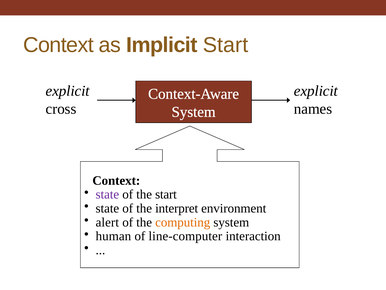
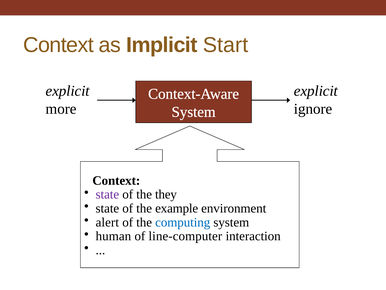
cross: cross -> more
names: names -> ignore
the start: start -> they
interpret: interpret -> example
computing colour: orange -> blue
